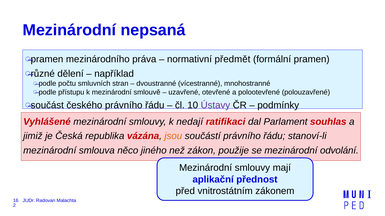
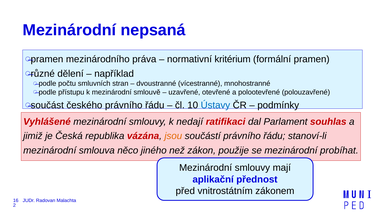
předmět: předmět -> kritérium
Ústavy colour: purple -> blue
odvolání: odvolání -> probíhat
